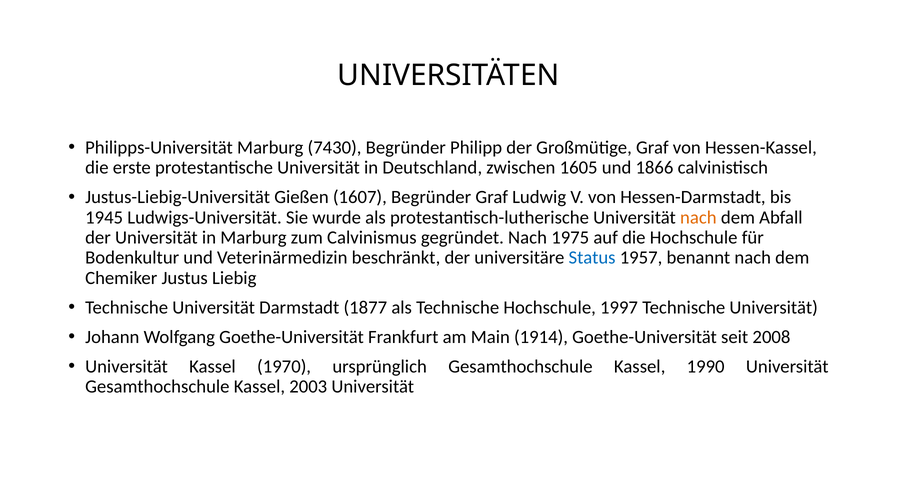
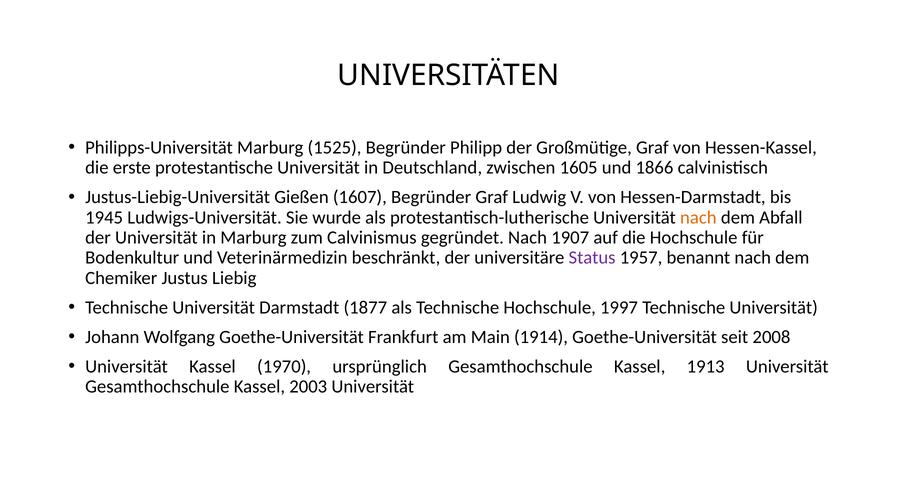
7430: 7430 -> 1525
1975: 1975 -> 1907
Status colour: blue -> purple
1990: 1990 -> 1913
